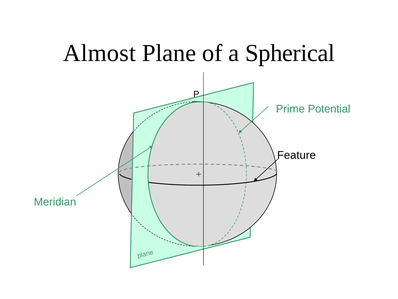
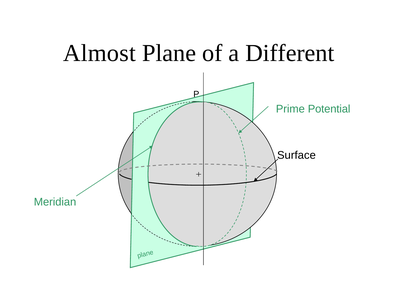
Spherical: Spherical -> Different
Feature: Feature -> Surface
